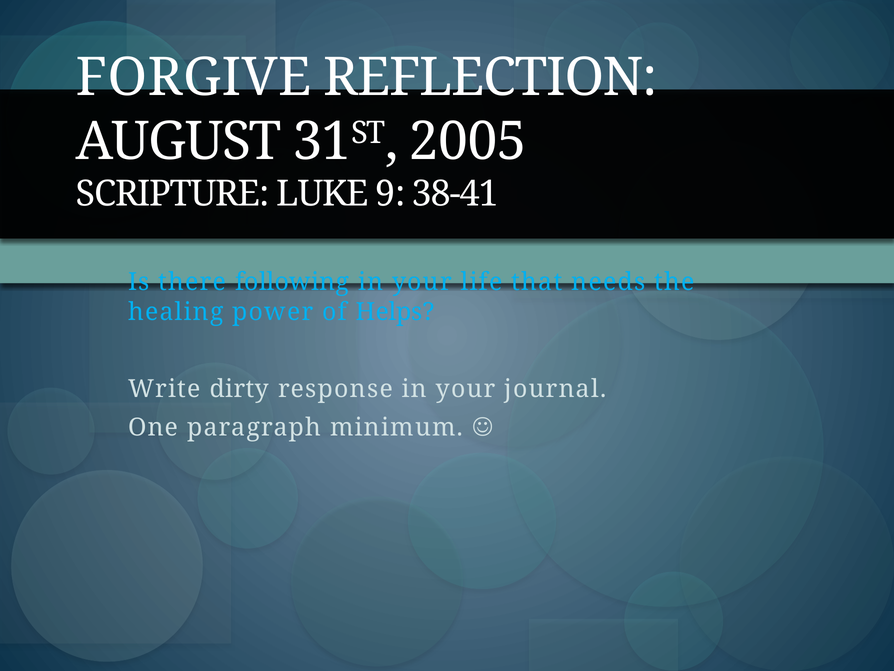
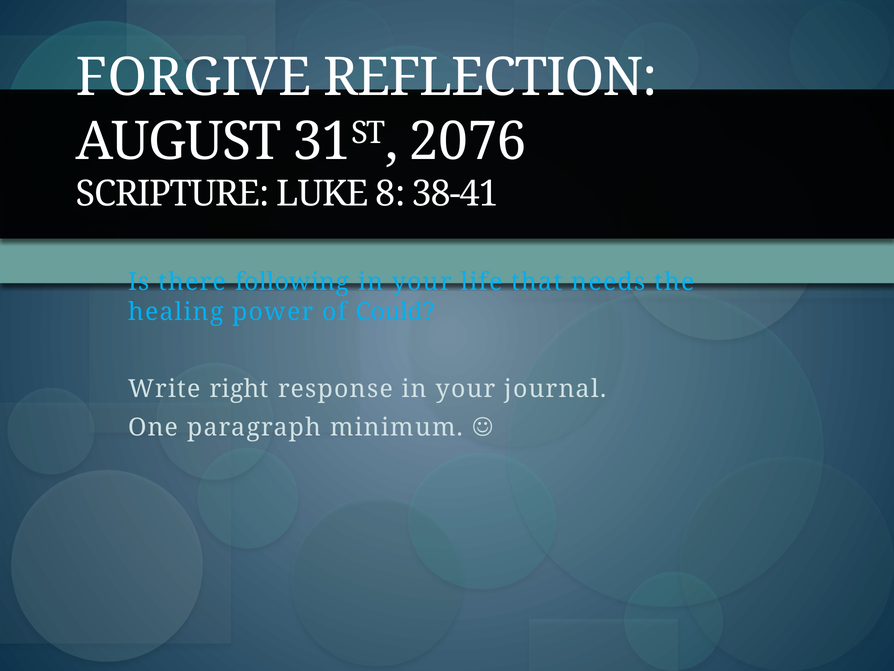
2005: 2005 -> 2076
9: 9 -> 8
Helps: Helps -> Could
dirty: dirty -> right
